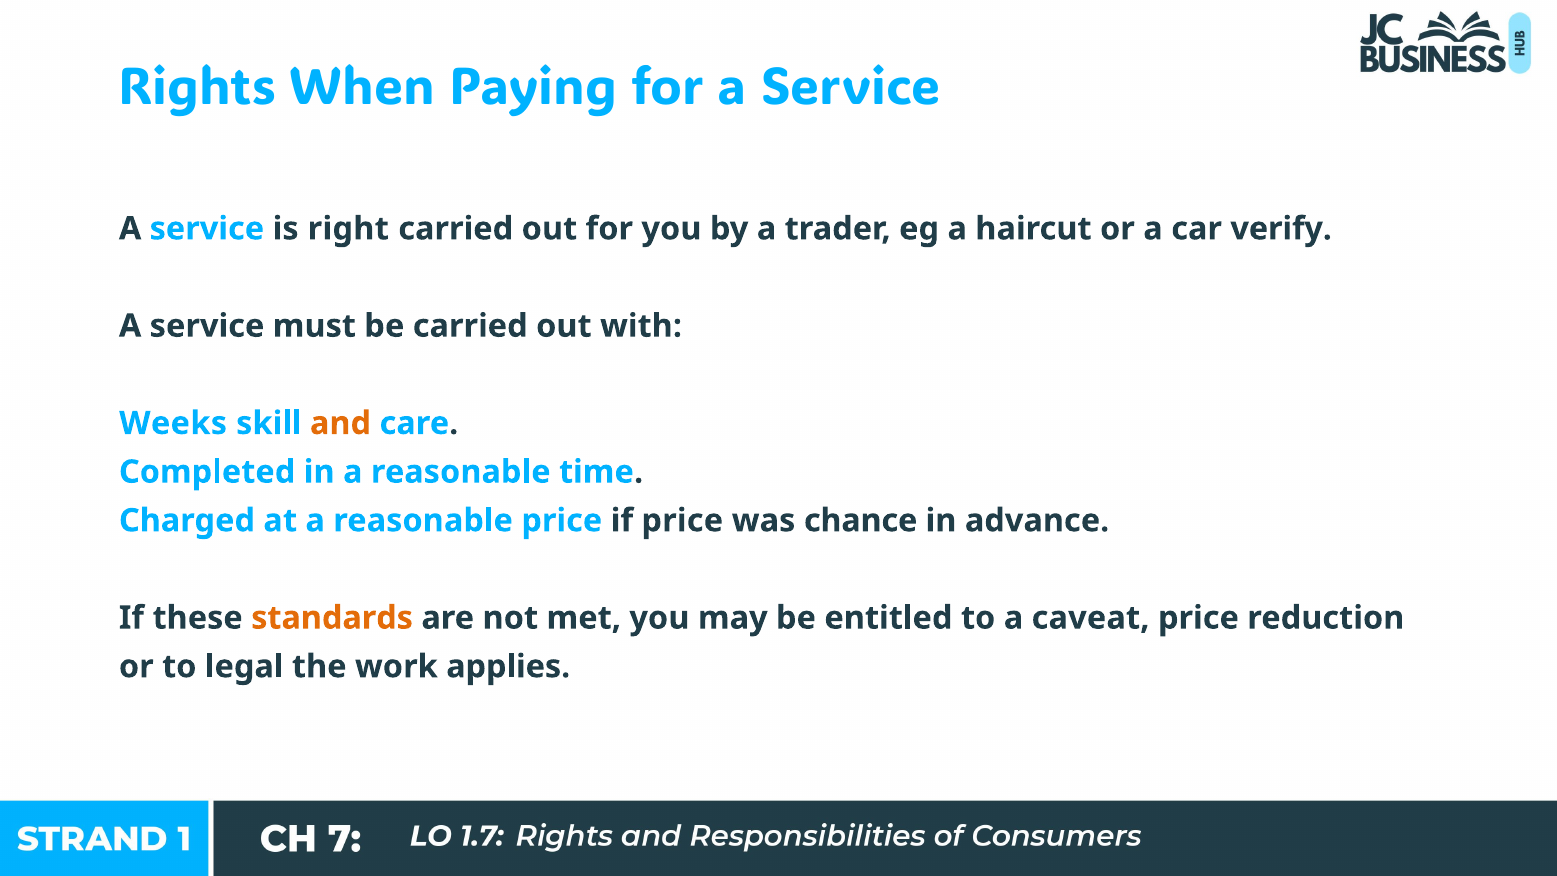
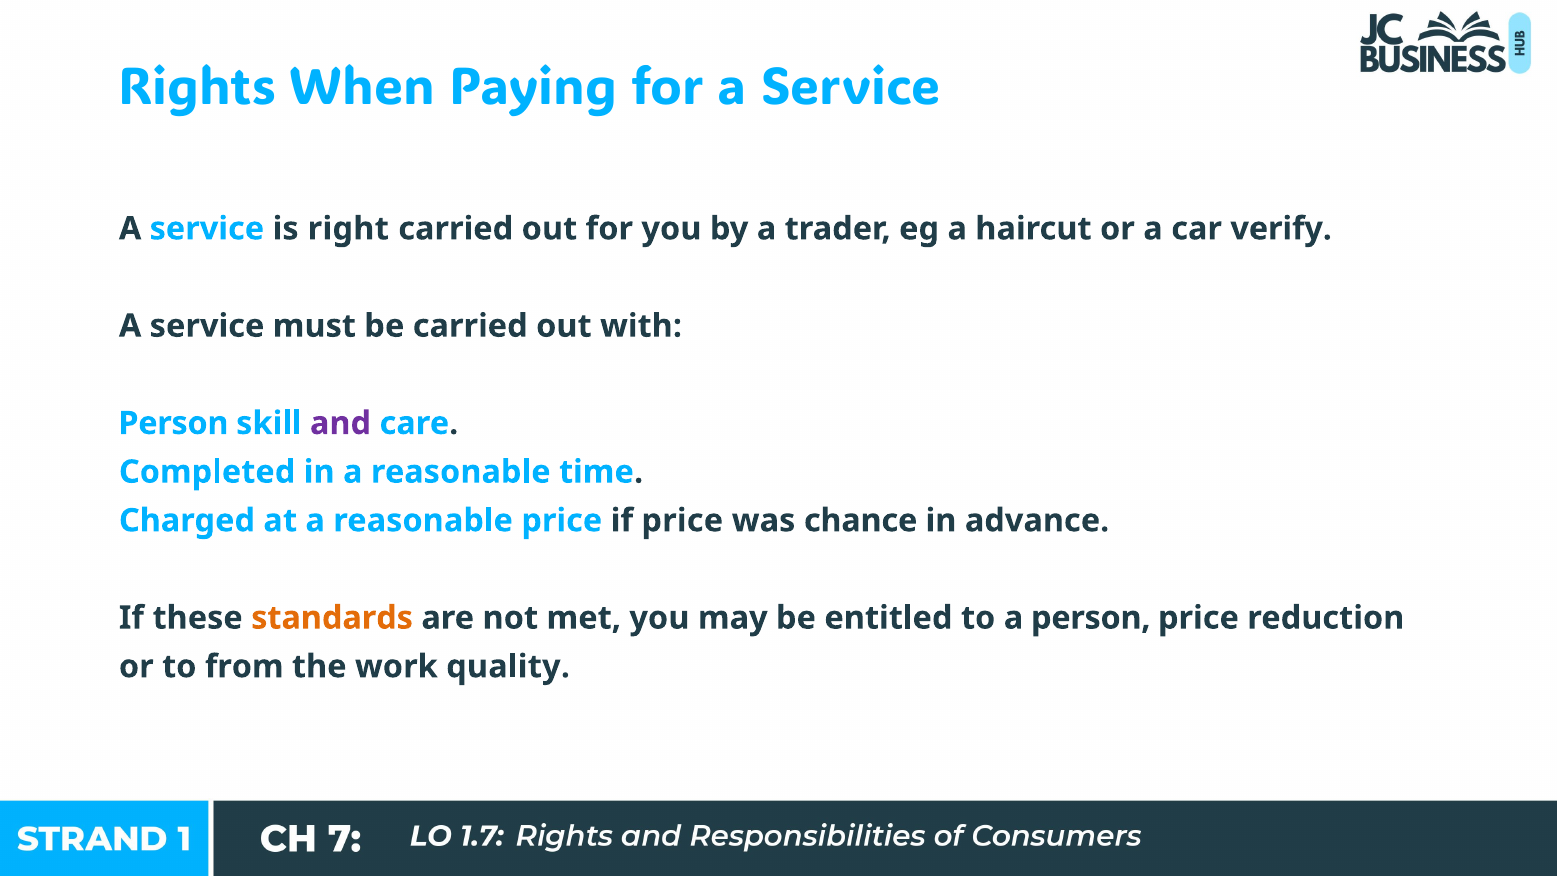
Weeks at (173, 423): Weeks -> Person
and colour: orange -> purple
a caveat: caveat -> person
legal: legal -> from
applies: applies -> quality
